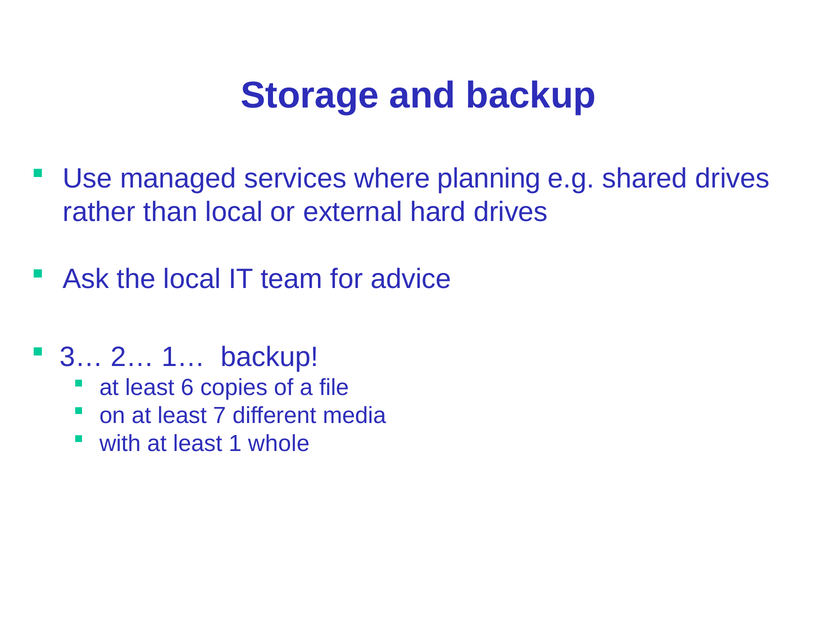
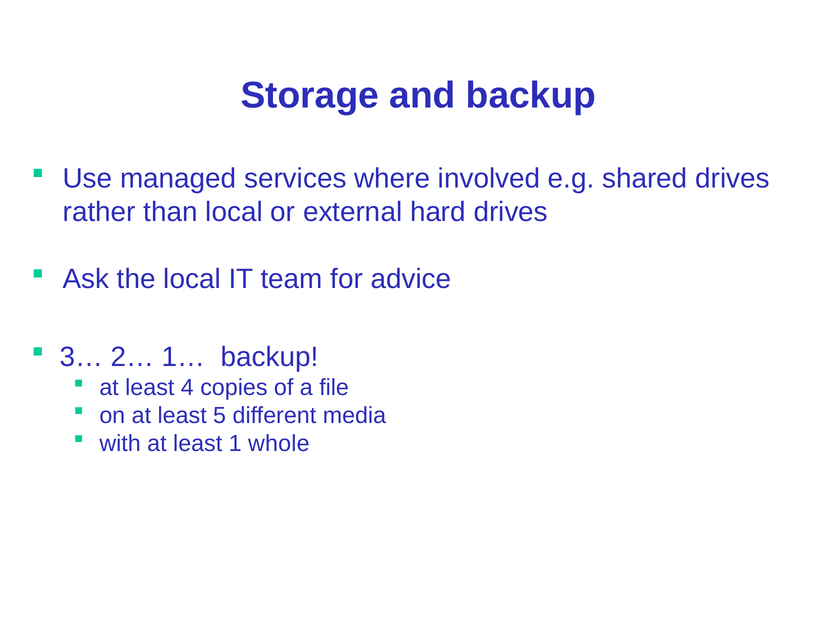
planning: planning -> involved
6: 6 -> 4
7: 7 -> 5
